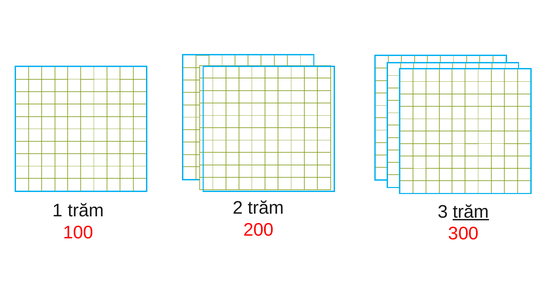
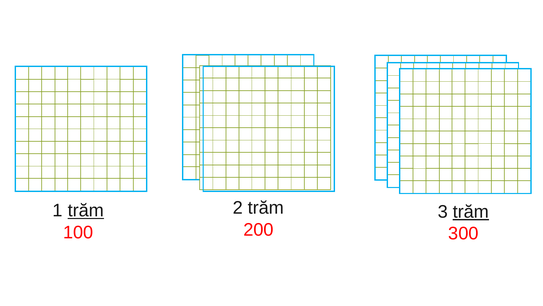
trăm at (86, 210) underline: none -> present
